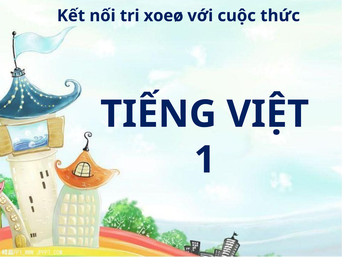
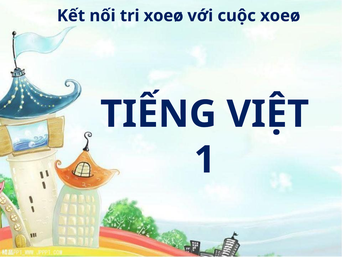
cuộc thức: thức -> xoeø
